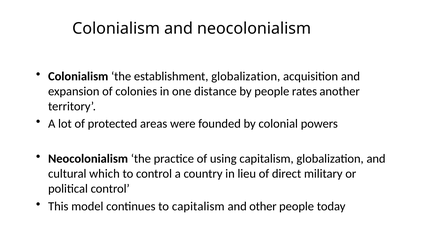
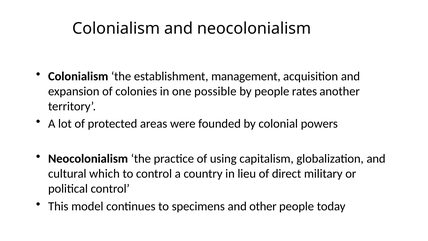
establishment globalization: globalization -> management
distance: distance -> possible
to capitalism: capitalism -> specimens
